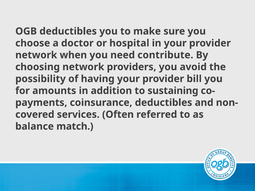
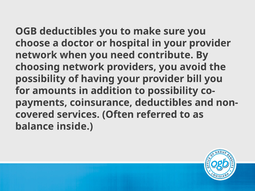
to sustaining: sustaining -> possibility
match: match -> inside
